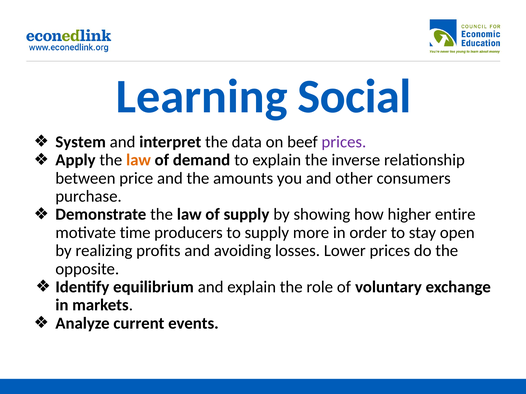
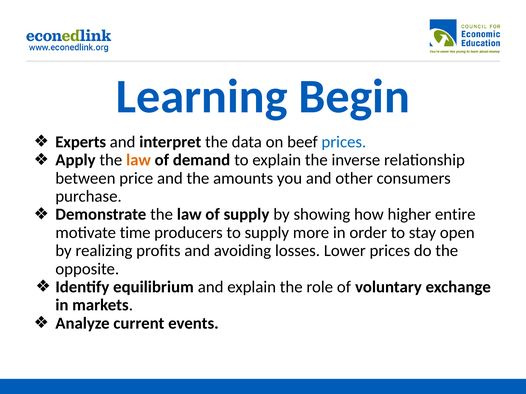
Social: Social -> Begin
System: System -> Experts
prices at (344, 142) colour: purple -> blue
